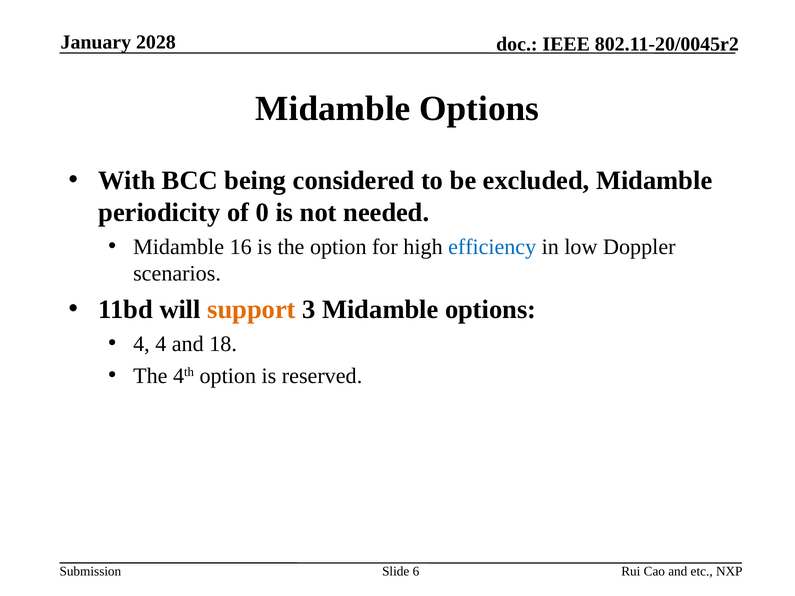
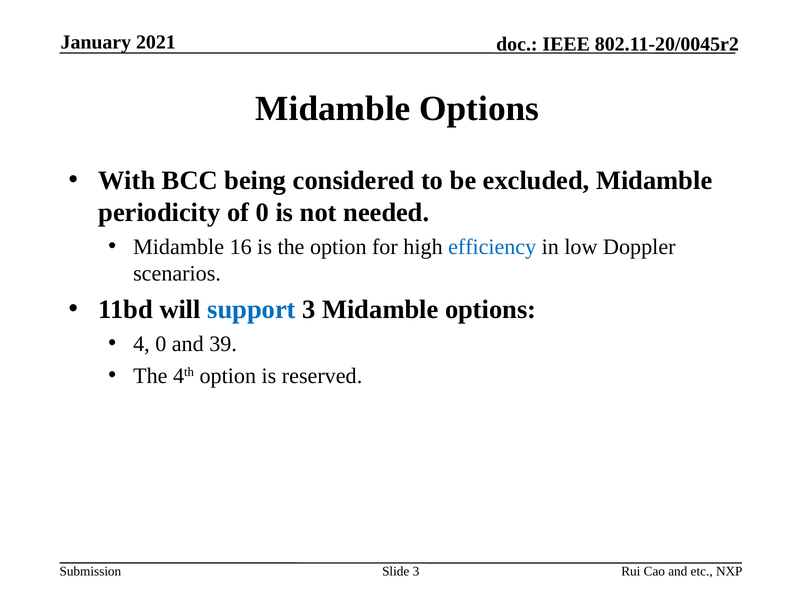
2028: 2028 -> 2021
support colour: orange -> blue
4 4: 4 -> 0
18: 18 -> 39
Slide 6: 6 -> 3
